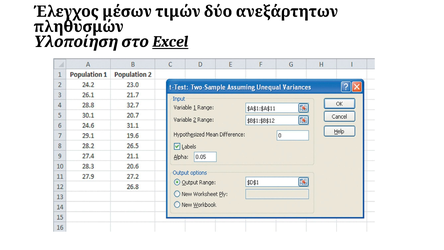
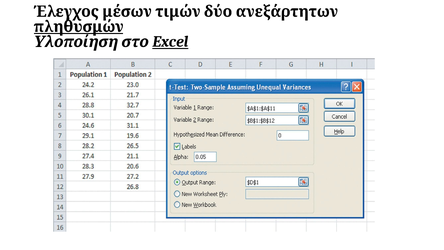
πληθυσμών underline: none -> present
